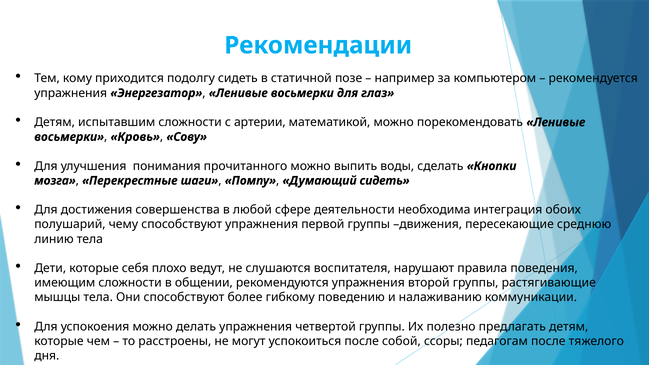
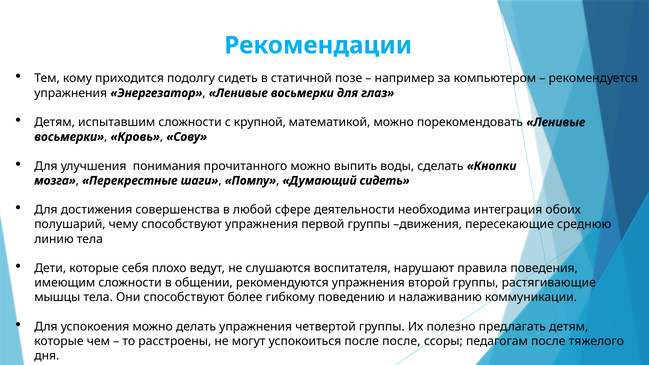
артерии: артерии -> крупной
после собой: собой -> после
